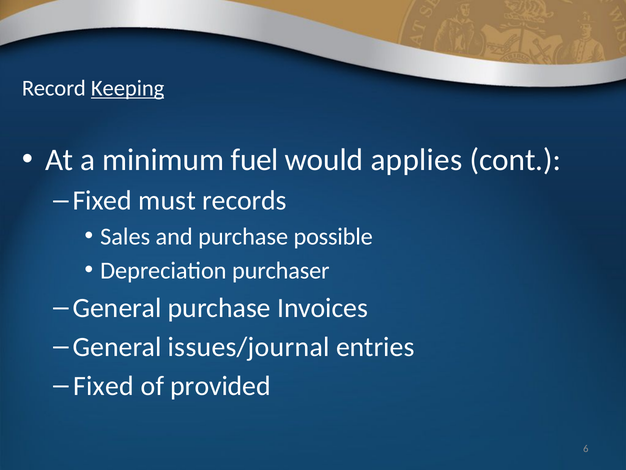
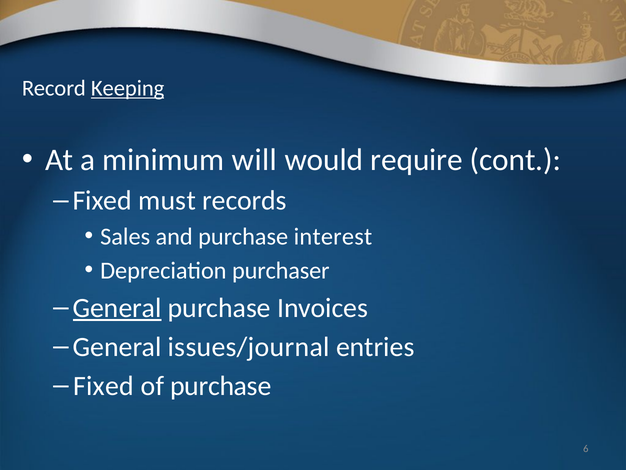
fuel: fuel -> will
applies: applies -> require
possible: possible -> interest
General at (117, 308) underline: none -> present
of provided: provided -> purchase
